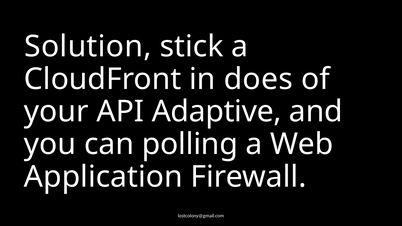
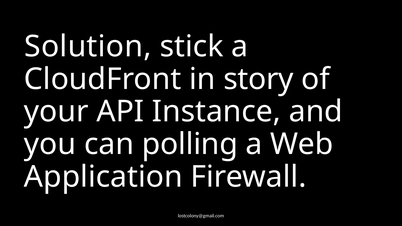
does: does -> story
Adaptive: Adaptive -> Instance
